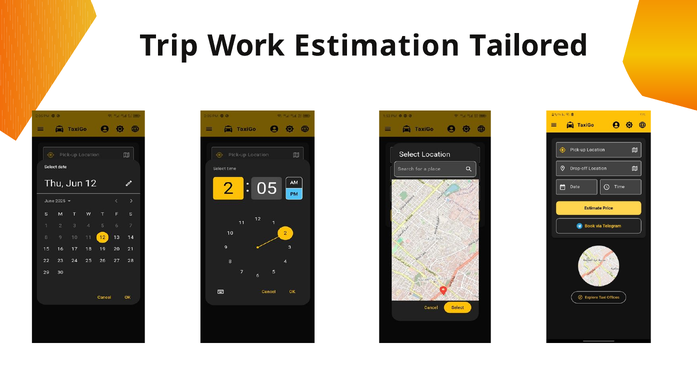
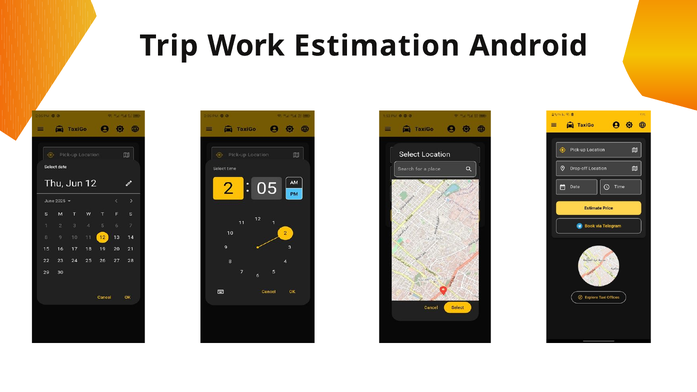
Tailored: Tailored -> Android
